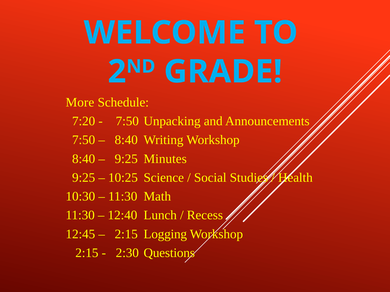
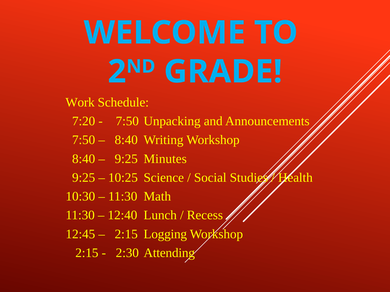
More: More -> Work
Questions: Questions -> Attending
